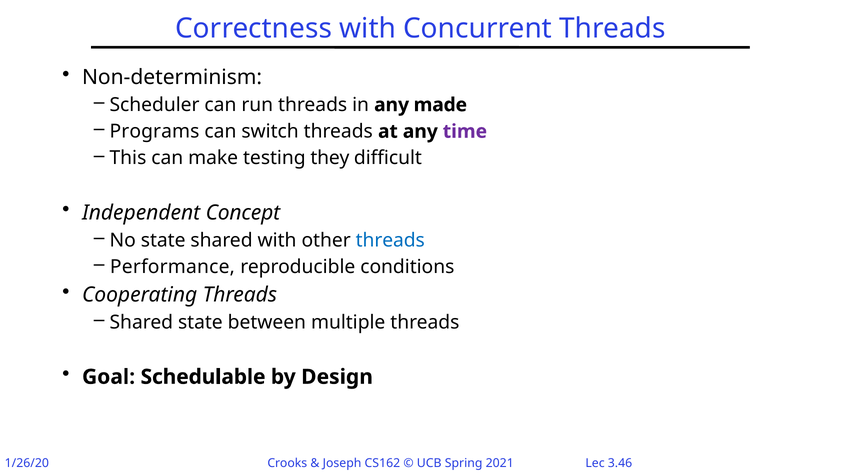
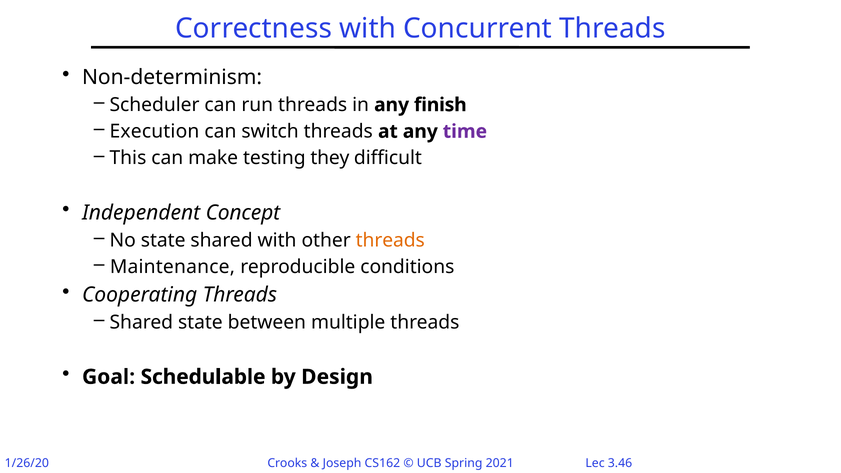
made: made -> finish
Programs: Programs -> Execution
threads at (390, 240) colour: blue -> orange
Performance: Performance -> Maintenance
